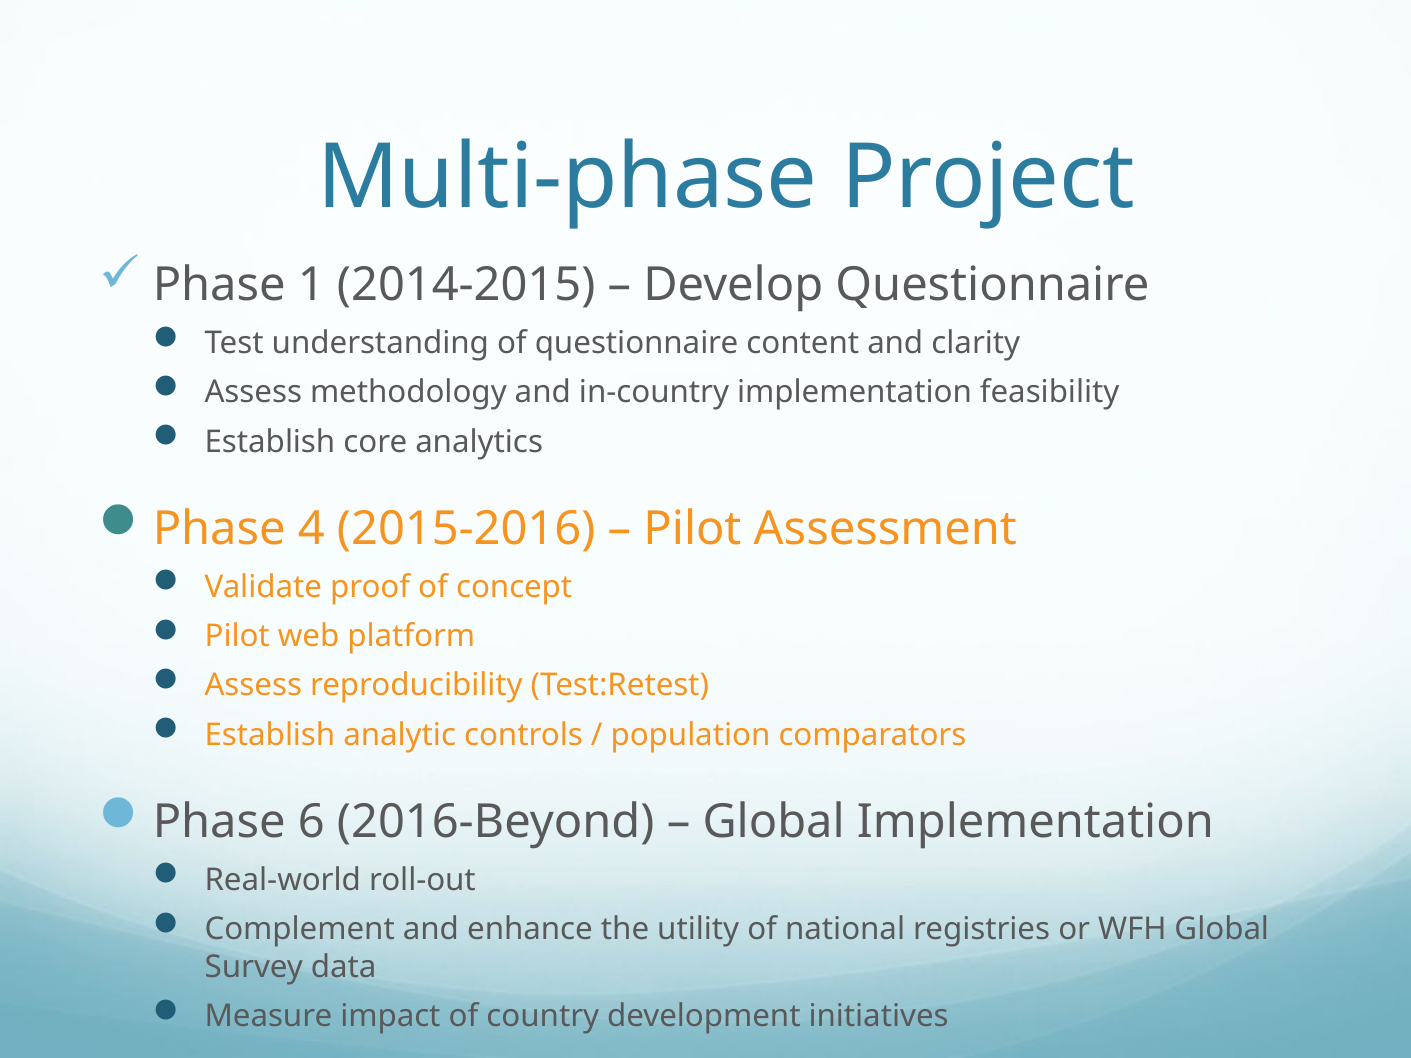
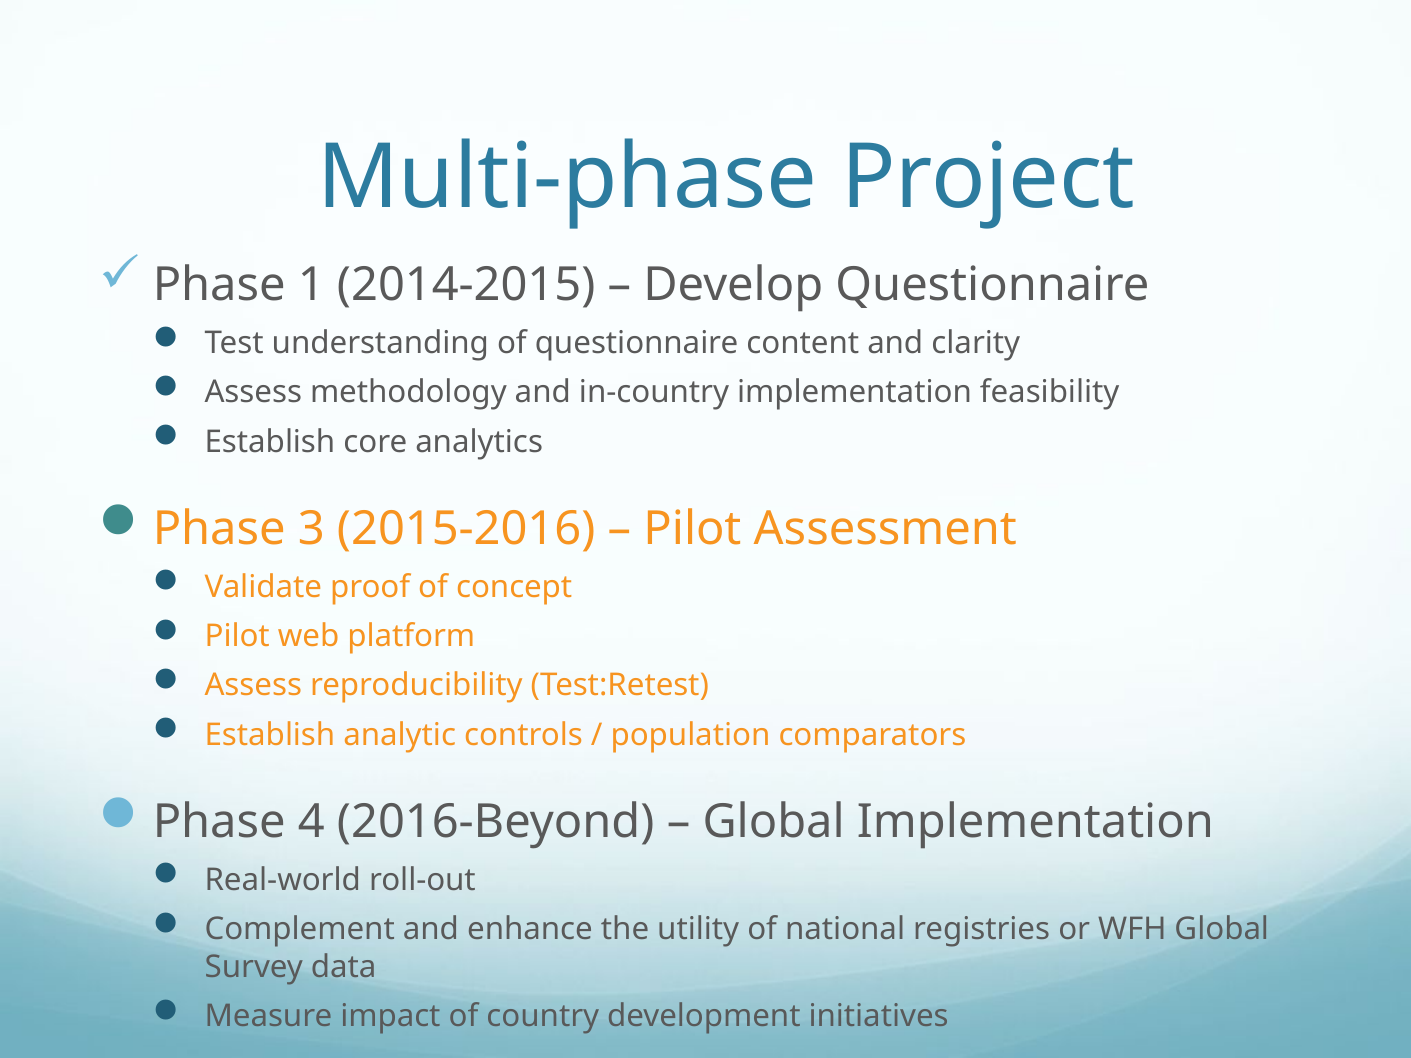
4: 4 -> 3
6: 6 -> 4
